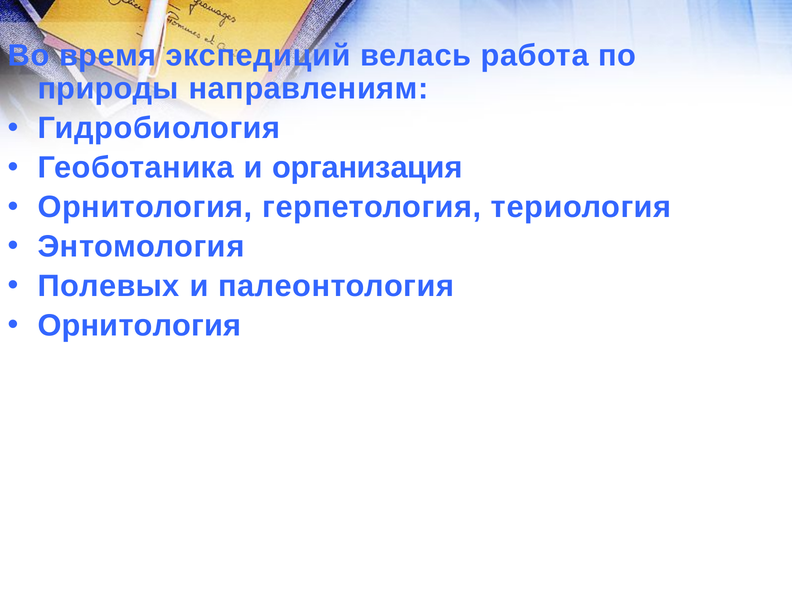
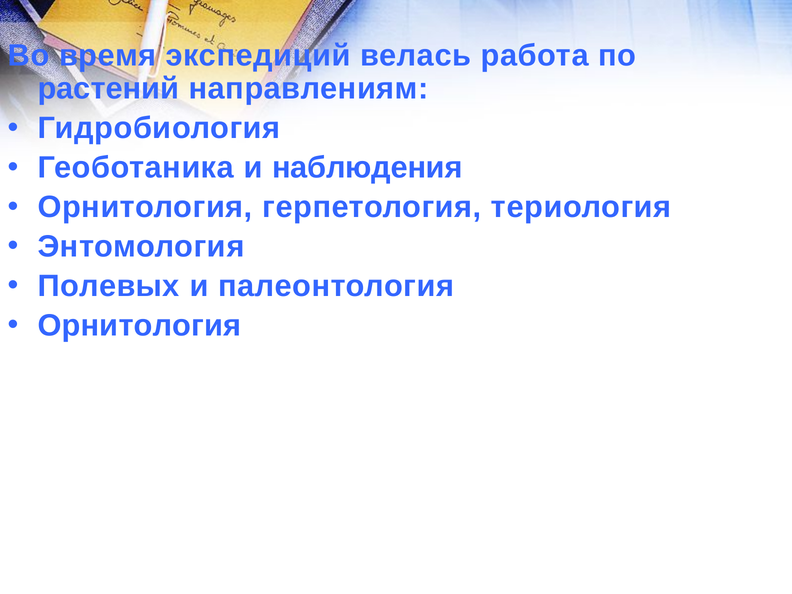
природы: природы -> растений
организация: организация -> наблюдения
